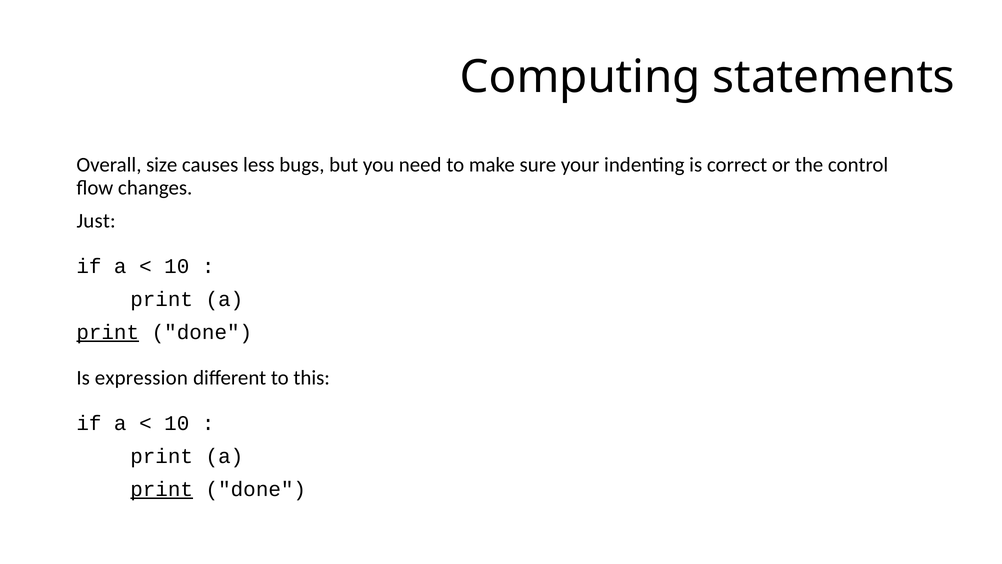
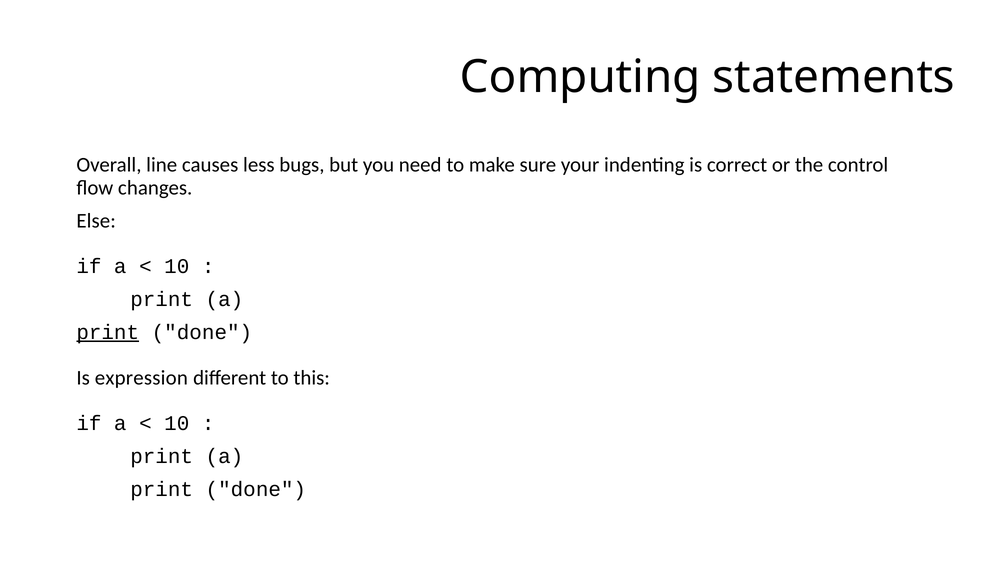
size: size -> line
Just: Just -> Else
print at (162, 489) underline: present -> none
